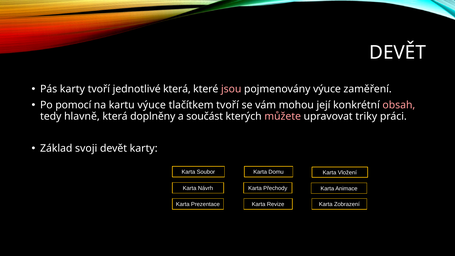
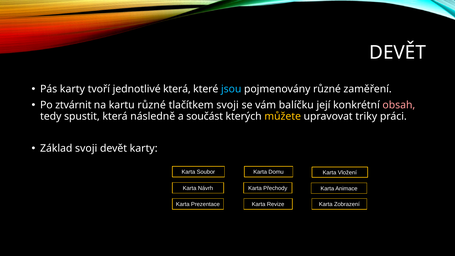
jsou colour: pink -> light blue
pojmenovány výuce: výuce -> různé
pomocí: pomocí -> ztvárnit
kartu výuce: výuce -> různé
tlačítkem tvoří: tvoří -> svoji
mohou: mohou -> balíčku
hlavně: hlavně -> spustit
doplněny: doplněny -> následně
můžete colour: pink -> yellow
